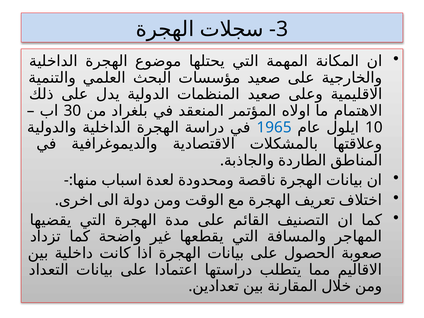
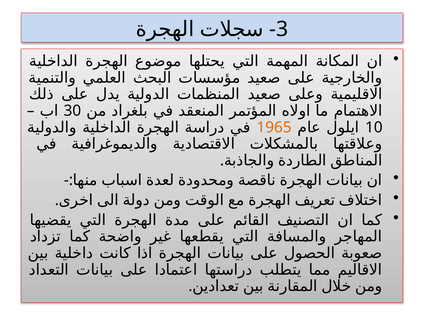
1965 colour: blue -> orange
